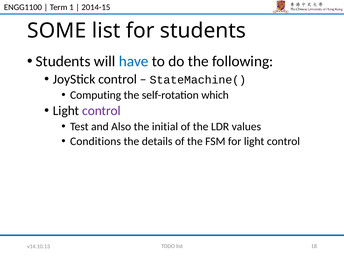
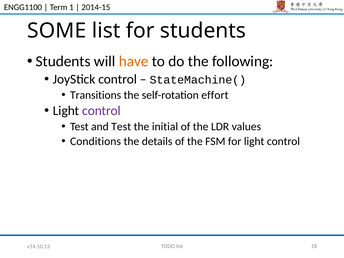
have colour: blue -> orange
Computing: Computing -> Transitions
which: which -> effort
and Also: Also -> Test
